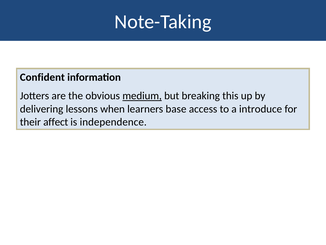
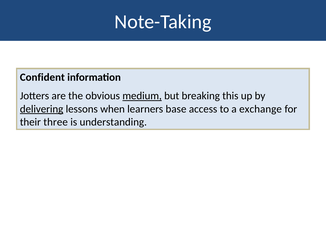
delivering underline: none -> present
introduce: introduce -> exchange
affect: affect -> three
independence: independence -> understanding
